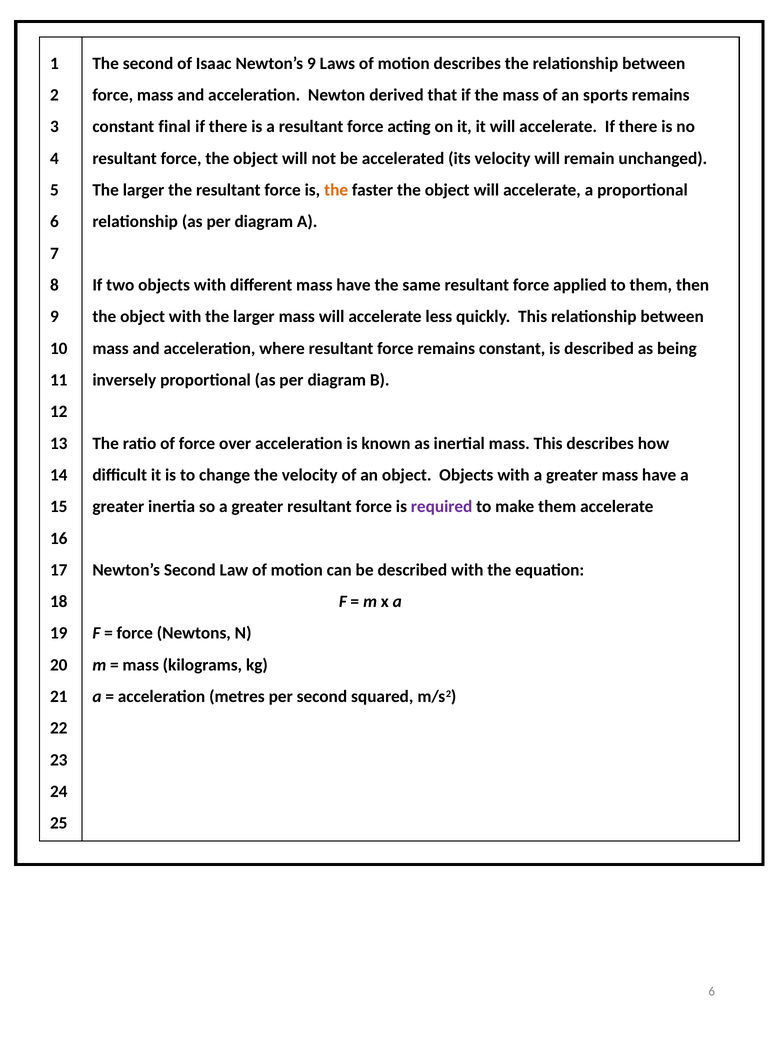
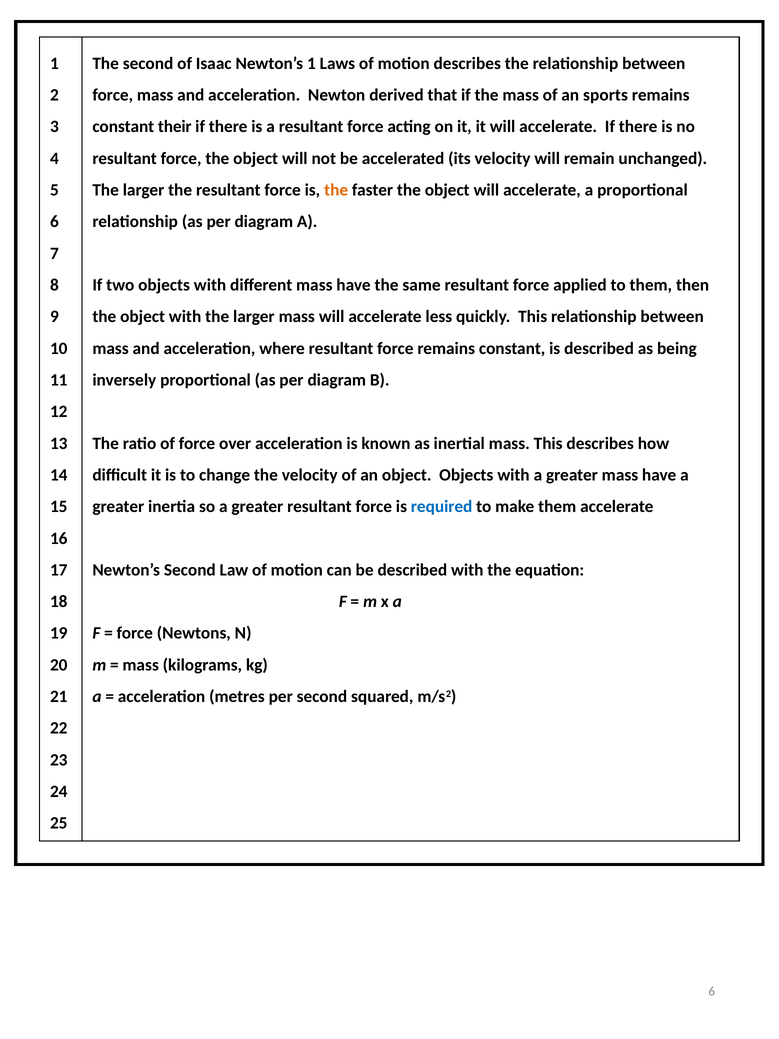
Newton’s 9: 9 -> 1
final: final -> their
required colour: purple -> blue
